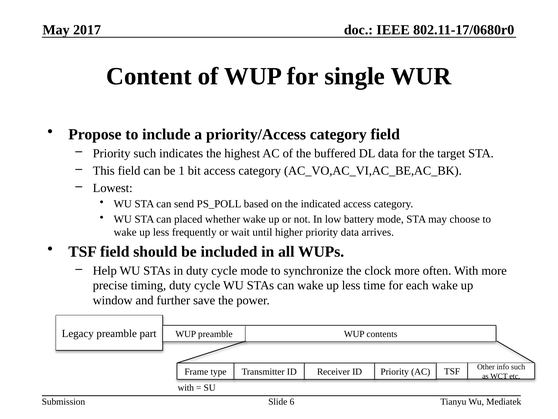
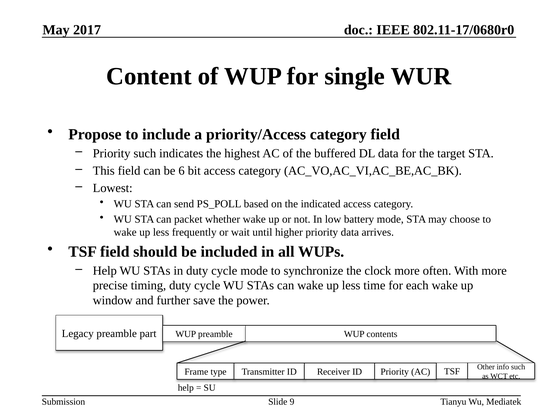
1: 1 -> 6
placed: placed -> packet
with at (186, 387): with -> help
6: 6 -> 9
